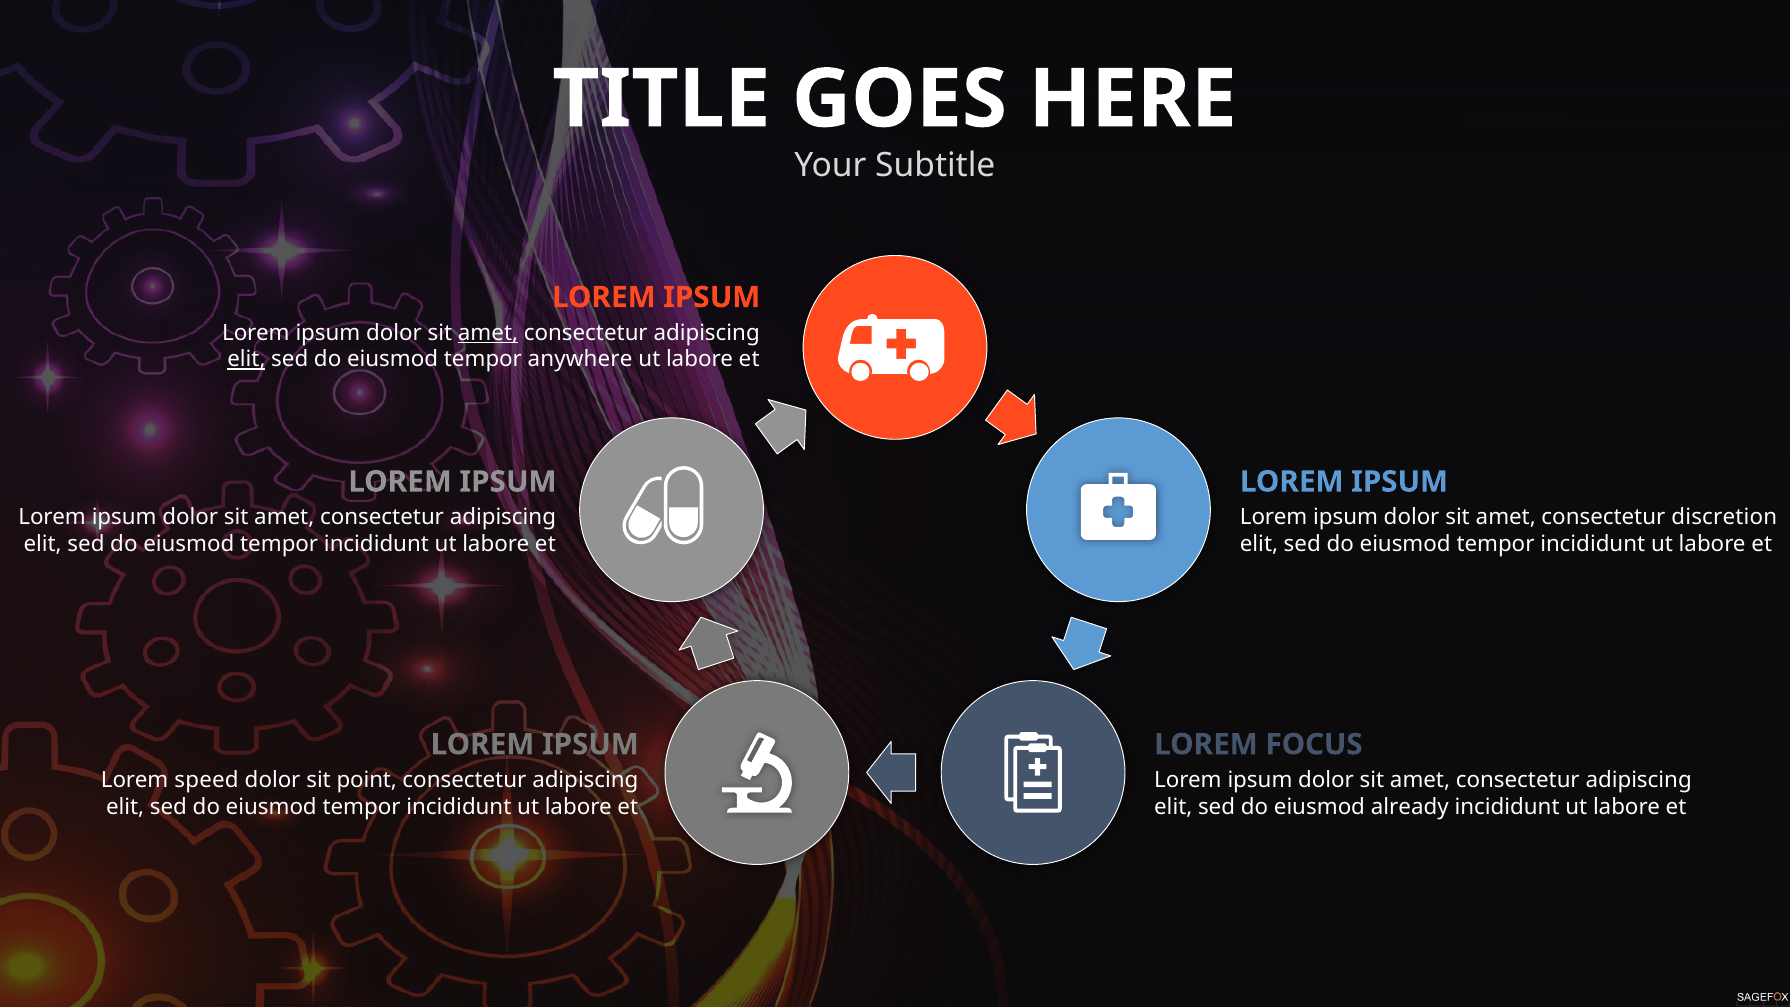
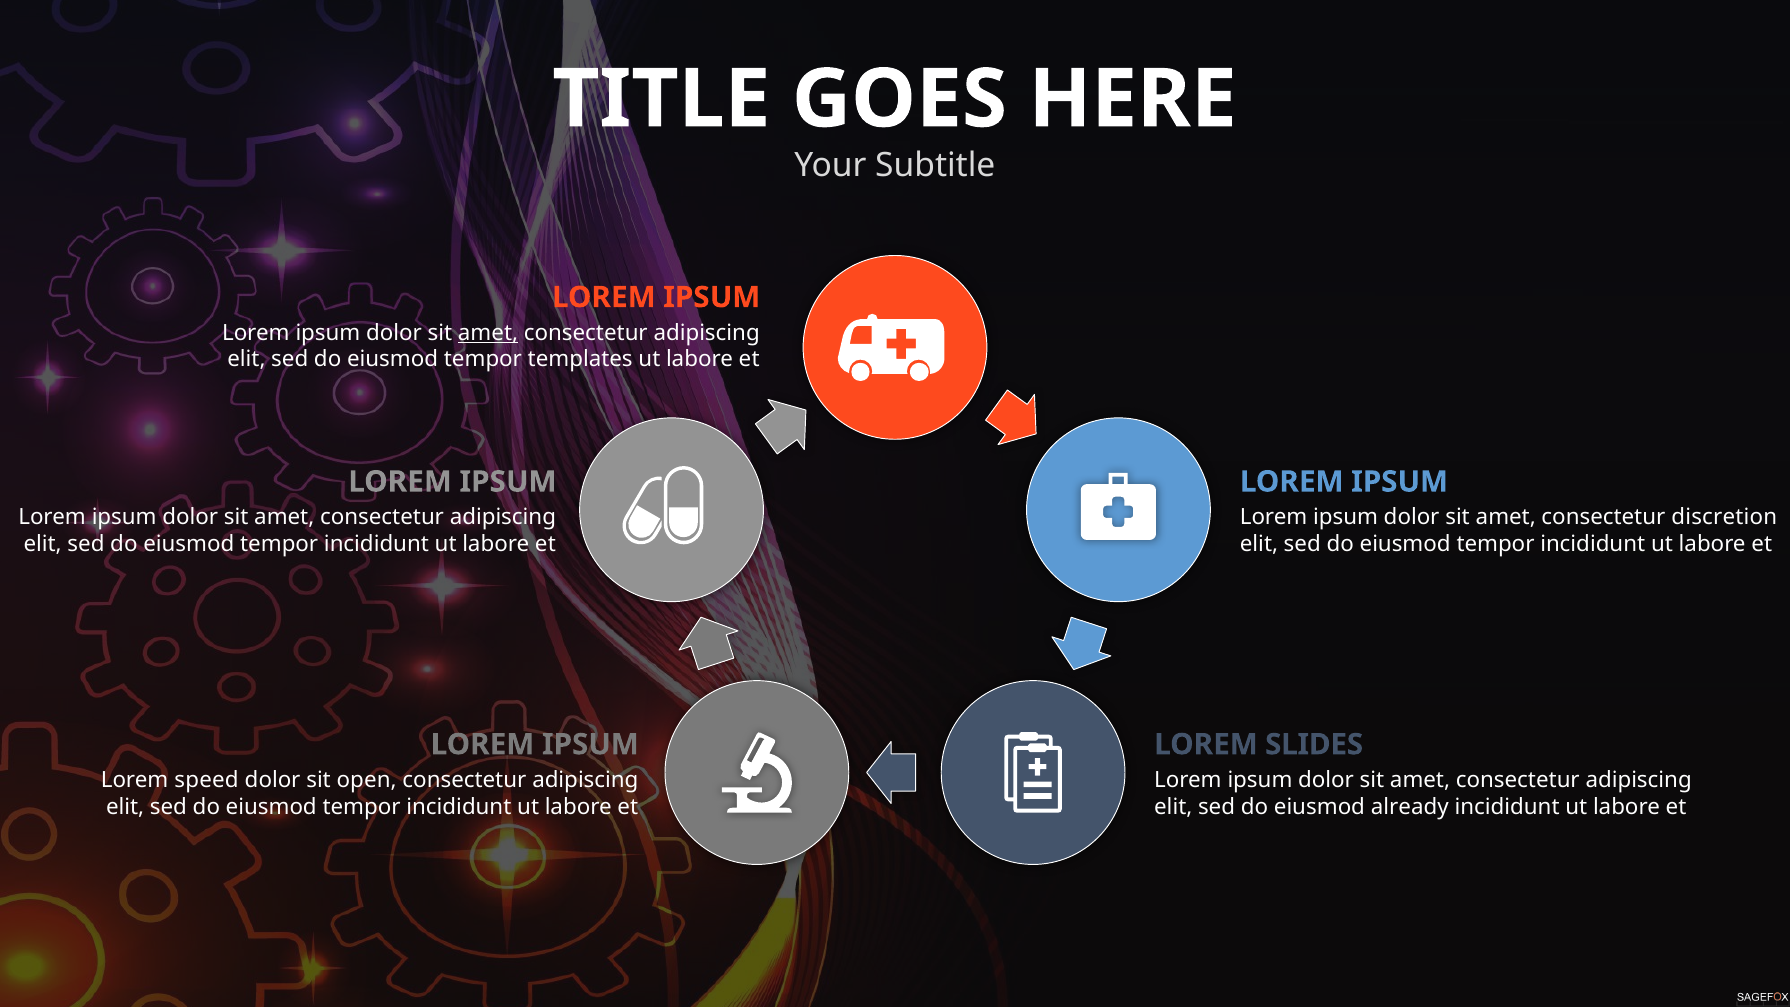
elit at (246, 359) underline: present -> none
anywhere: anywhere -> templates
FOCUS: FOCUS -> SLIDES
point: point -> open
